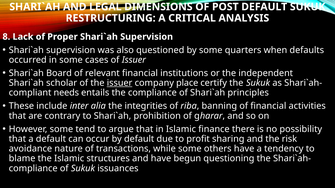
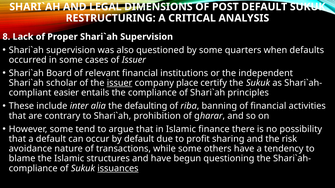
needs: needs -> easier
integrities: integrities -> defaulting
issuances underline: none -> present
